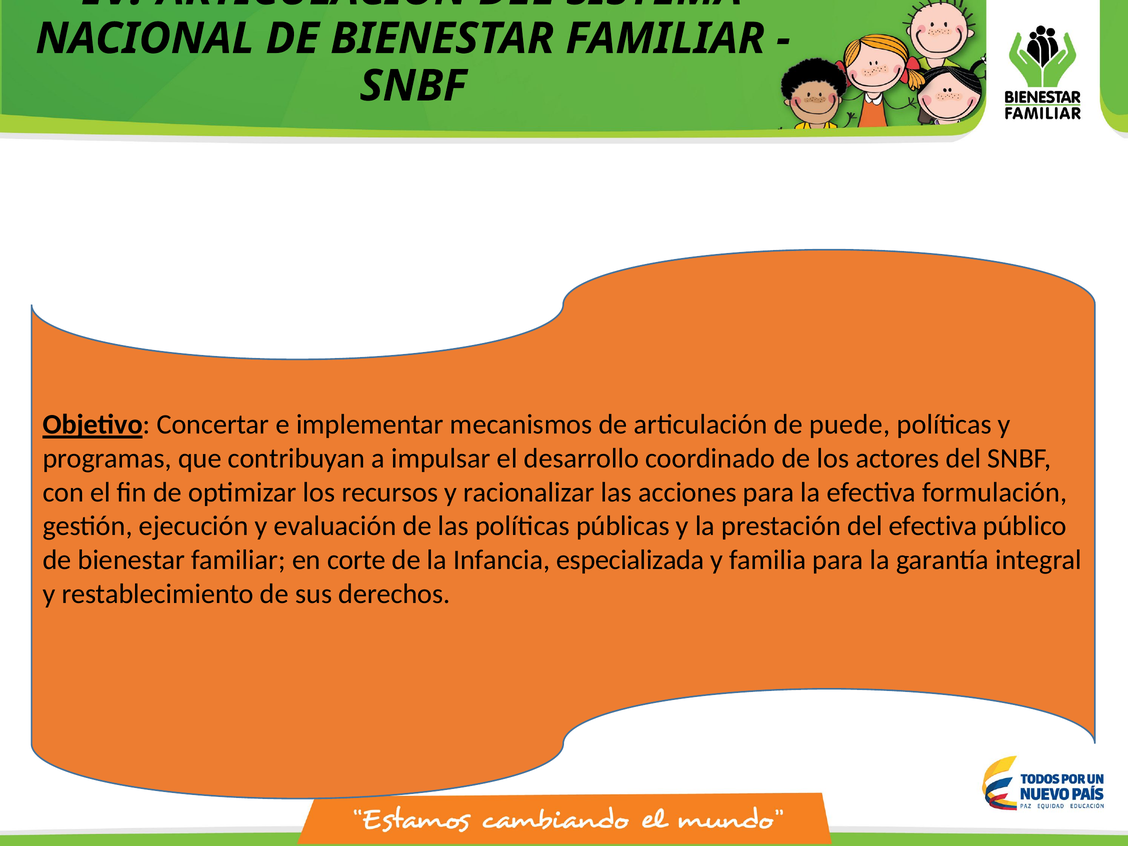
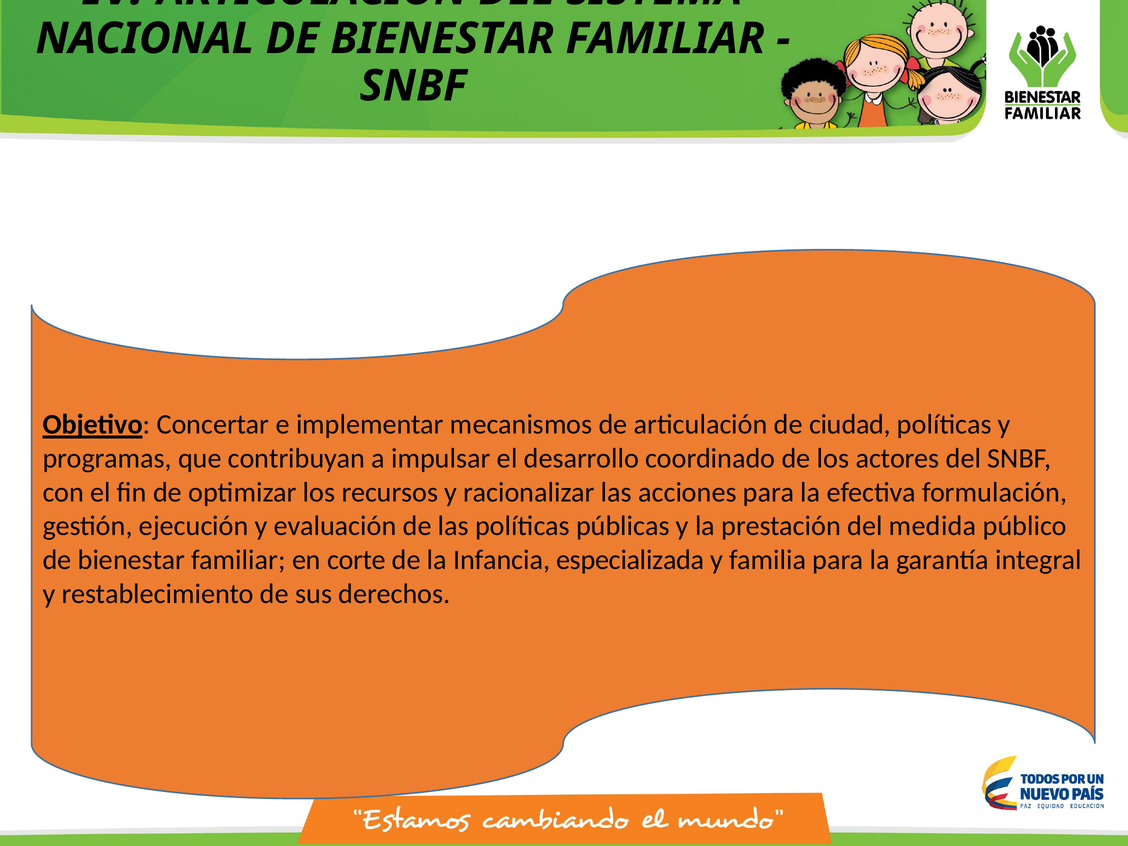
puede: puede -> ciudad
del efectiva: efectiva -> medida
